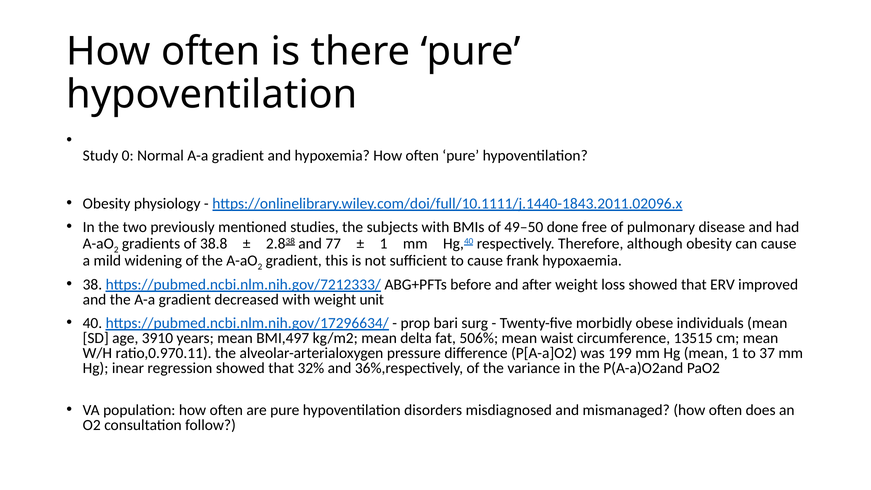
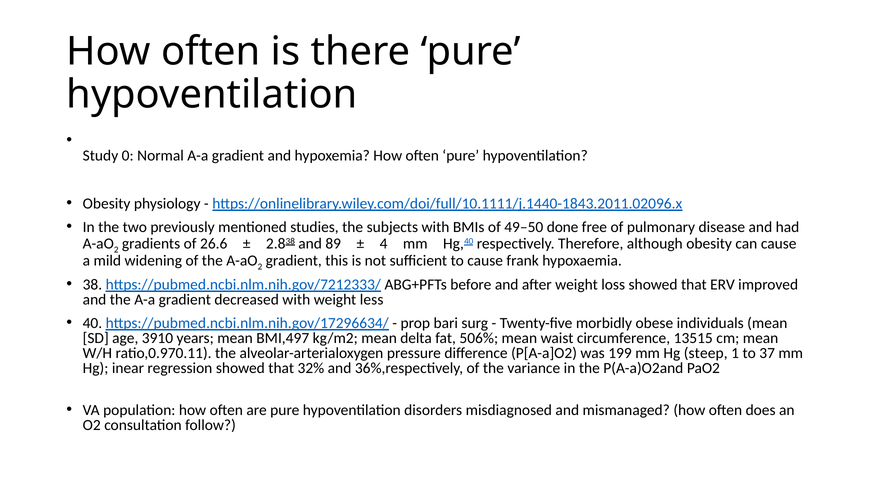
38.8: 38.8 -> 26.6
77: 77 -> 89
1 at (384, 244): 1 -> 4
unit: unit -> less
Hg mean: mean -> steep
